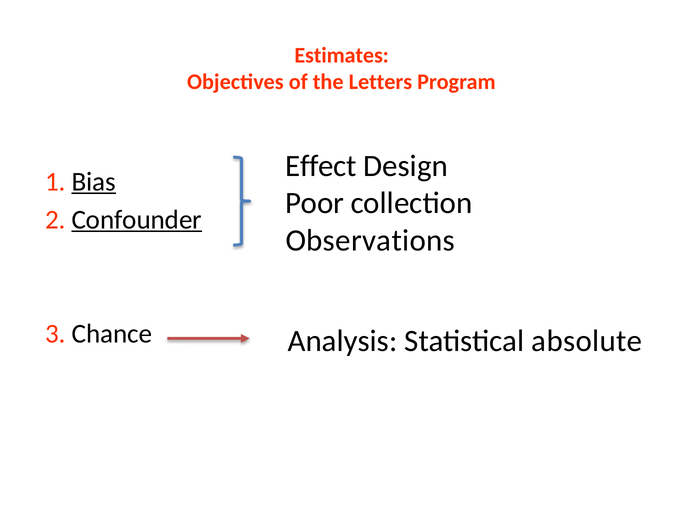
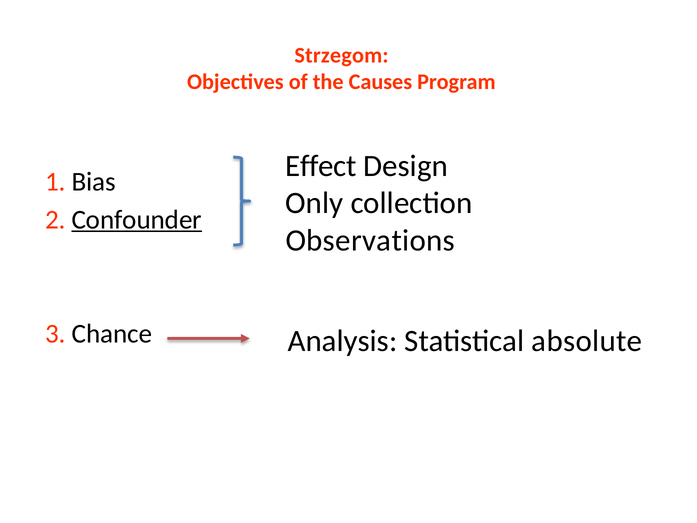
Estimates: Estimates -> Strzegom
Letters: Letters -> Causes
Bias underline: present -> none
Poor: Poor -> Only
